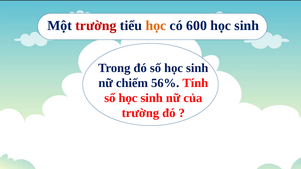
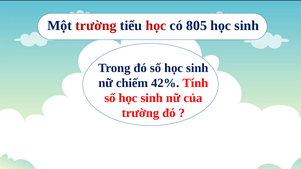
học at (156, 26) colour: orange -> red
600: 600 -> 805
56%: 56% -> 42%
